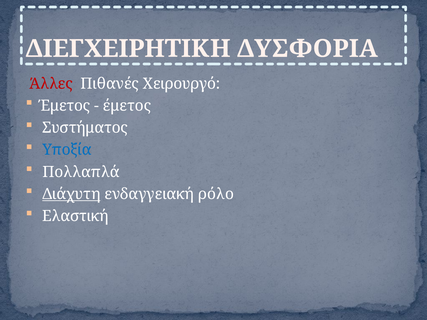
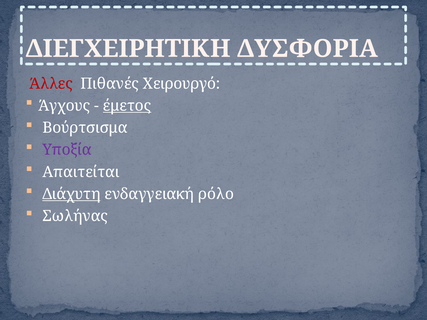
Έμετος at (64, 106): Έμετος -> Άγχους
έμετος at (127, 106) underline: none -> present
Συστήματος: Συστήματος -> Βούρτσισμα
Υποξία colour: blue -> purple
Πολλαπλά: Πολλαπλά -> Απαιτείται
Ελαστική: Ελαστική -> Σωλήνας
